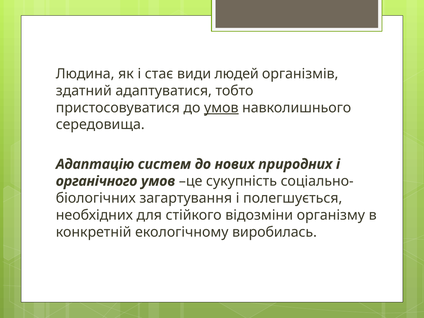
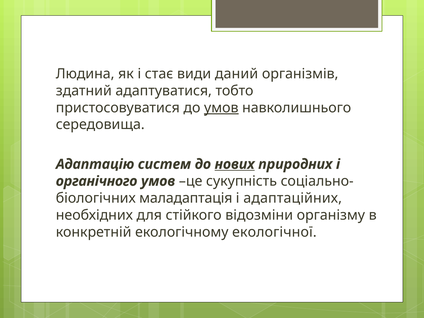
людей: людей -> даний
нових underline: none -> present
загартування: загартування -> маладаптація
полегшується: полегшується -> адаптаційних
виробилась: виробилась -> екологічної
